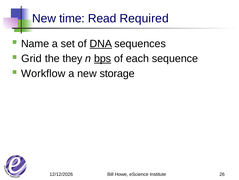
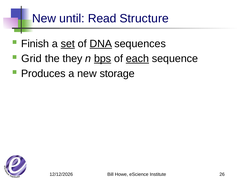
time: time -> until
Required: Required -> Structure
Name: Name -> Finish
set underline: none -> present
each underline: none -> present
Workflow: Workflow -> Produces
